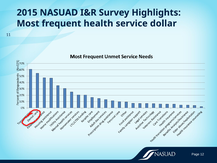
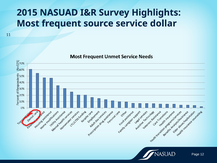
health: health -> source
